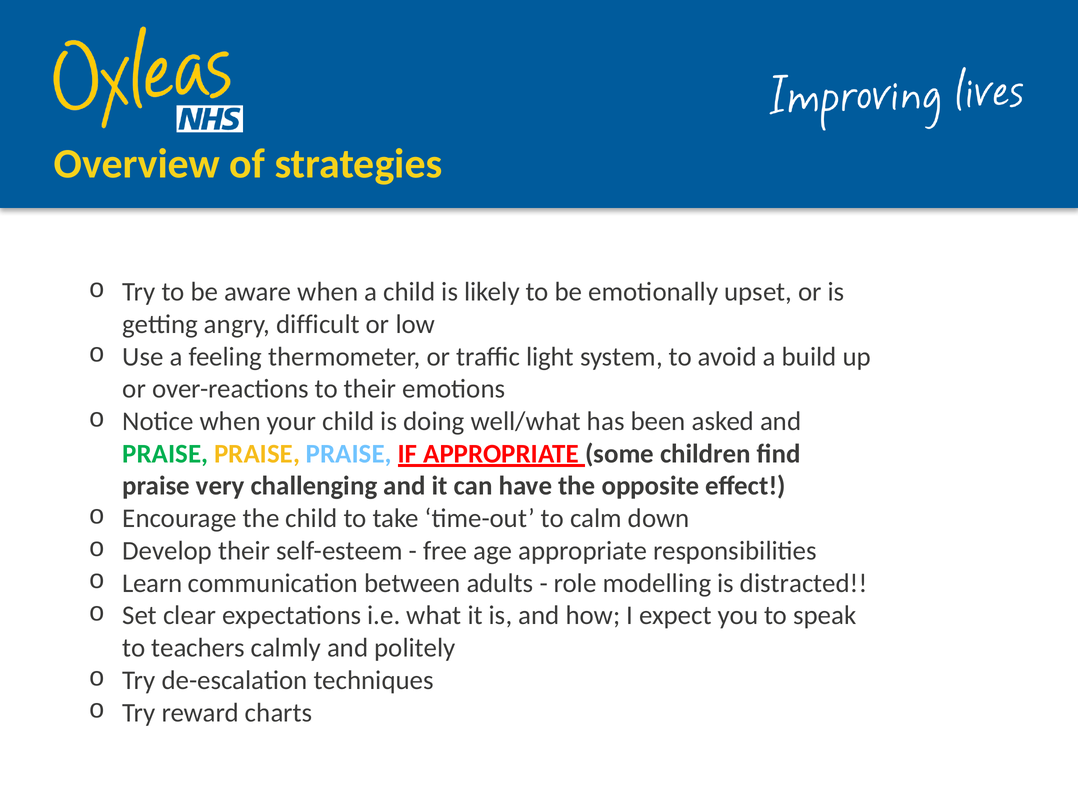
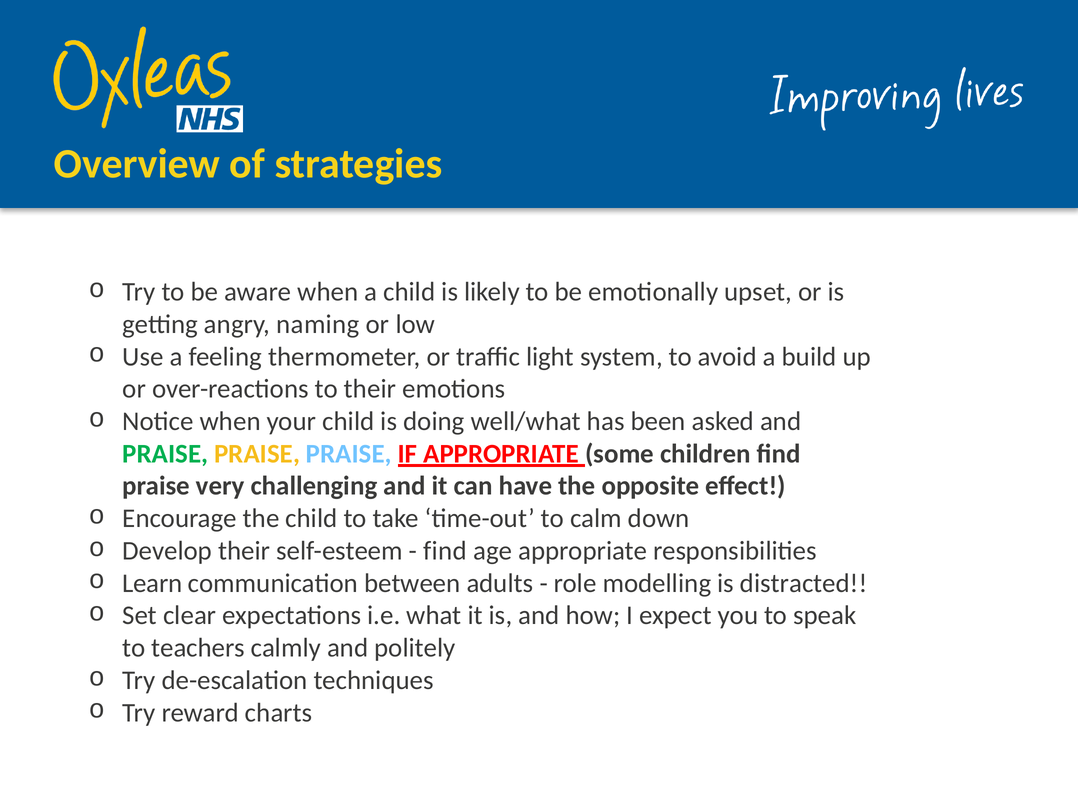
difficult: difficult -> naming
free at (445, 550): free -> find
